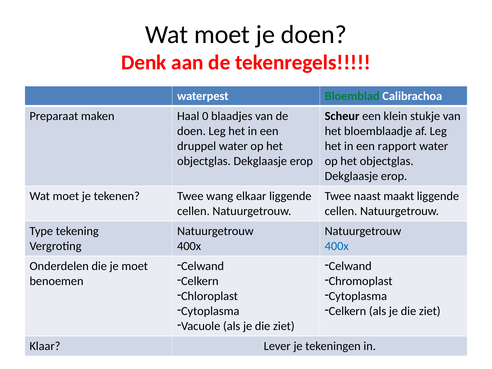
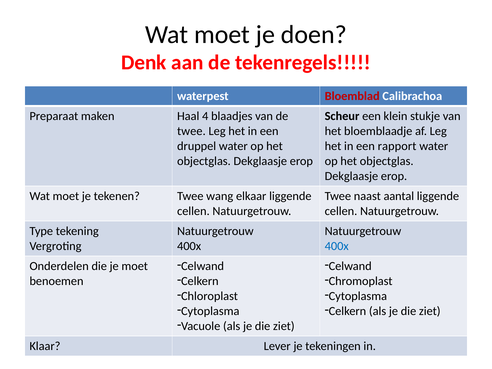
Bloemblad colour: green -> red
0: 0 -> 4
doen at (191, 131): doen -> twee
maakt: maakt -> aantal
